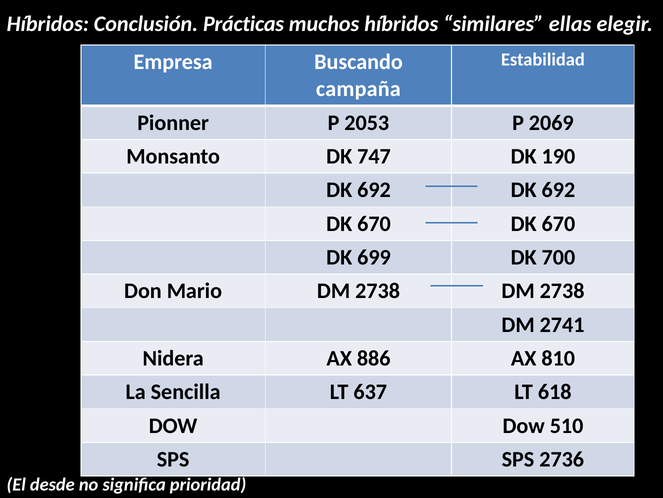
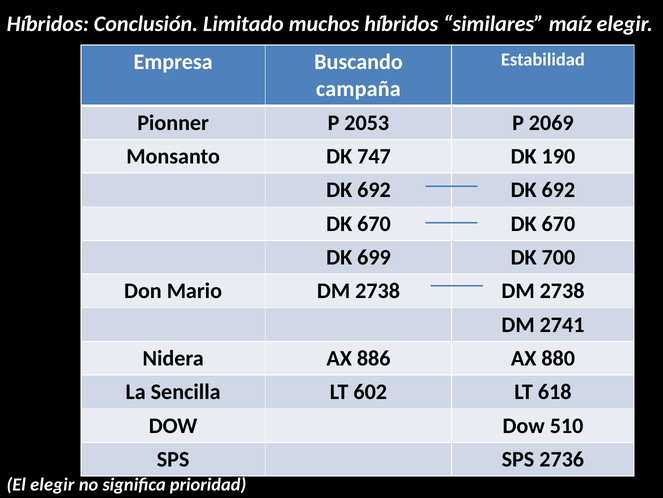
Prácticas: Prácticas -> Limitado
ellas: ellas -> maíz
810: 810 -> 880
637: 637 -> 602
El desde: desde -> elegir
